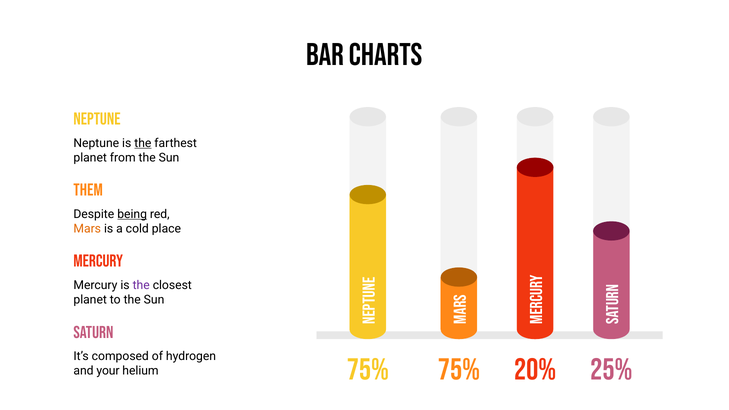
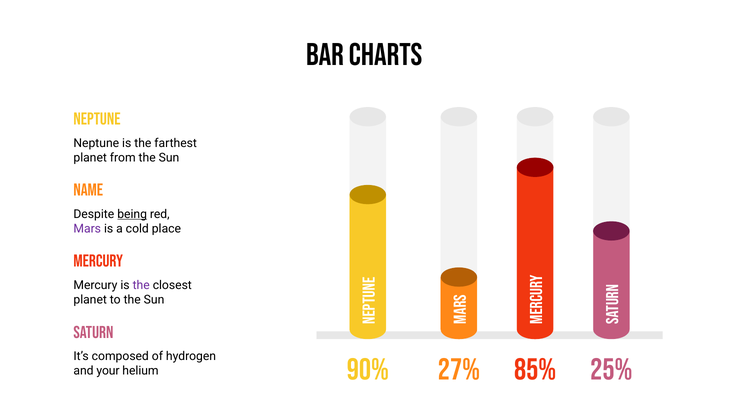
the at (143, 143) underline: present -> none
them: them -> name
Mars colour: orange -> purple
75% at (368, 370): 75% -> 90%
75% at (459, 370): 75% -> 27%
20%: 20% -> 85%
